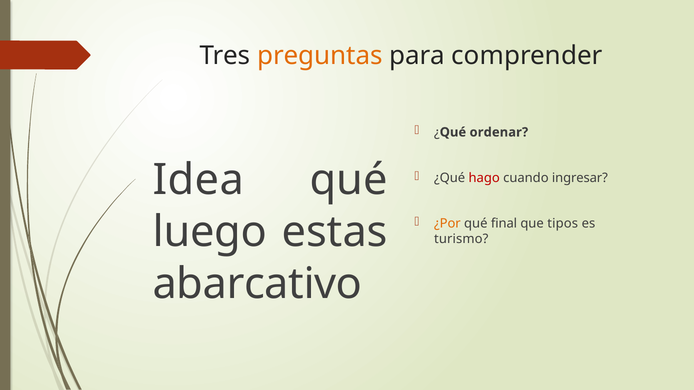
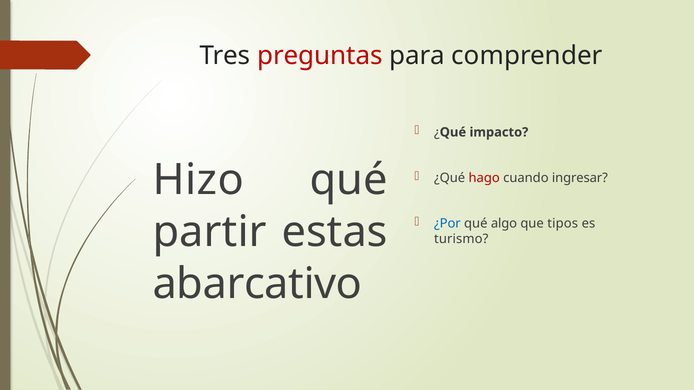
preguntas colour: orange -> red
ordenar: ordenar -> impacto
Idea: Idea -> Hizo
¿Por colour: orange -> blue
final: final -> algo
luego: luego -> partir
